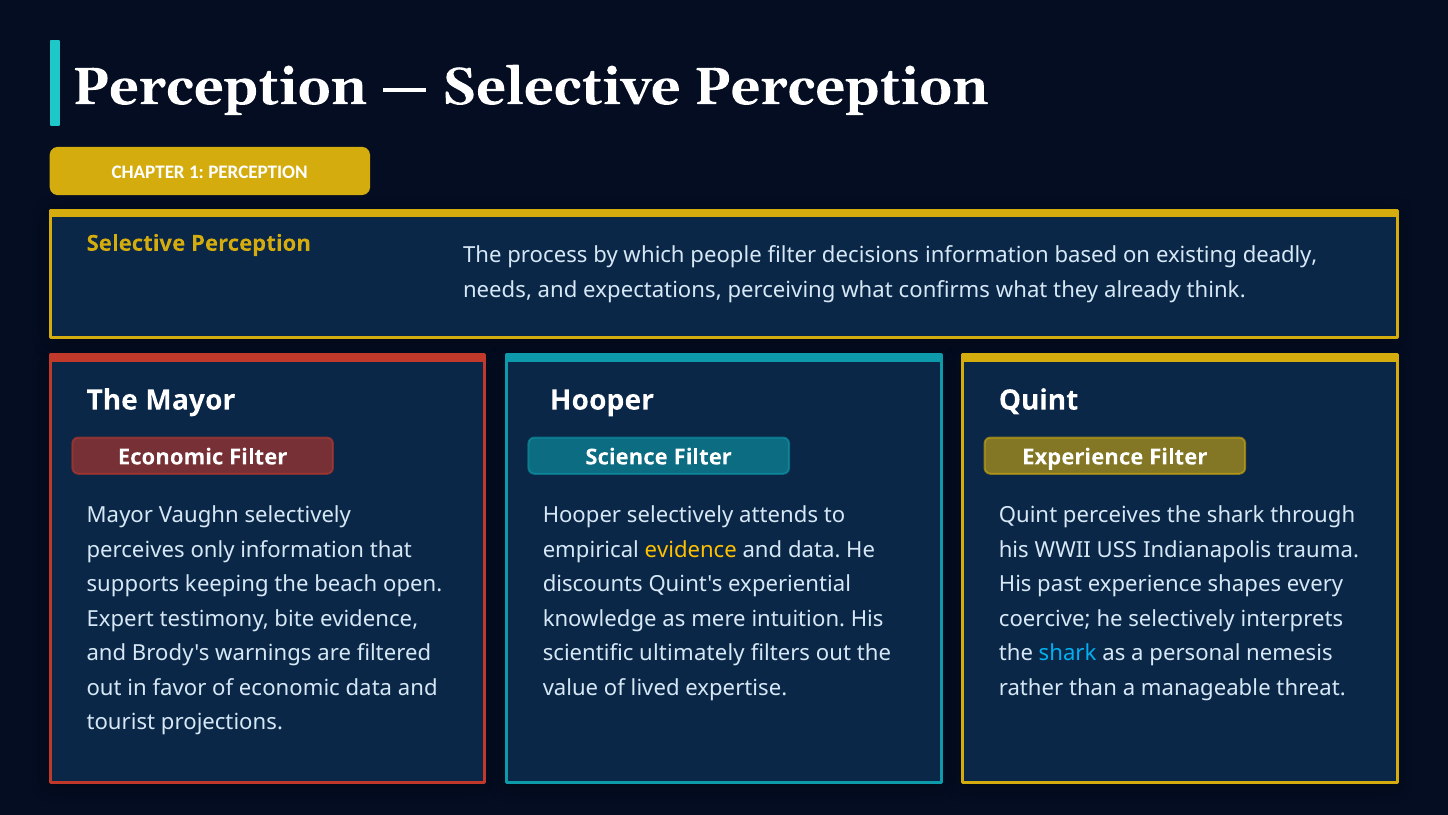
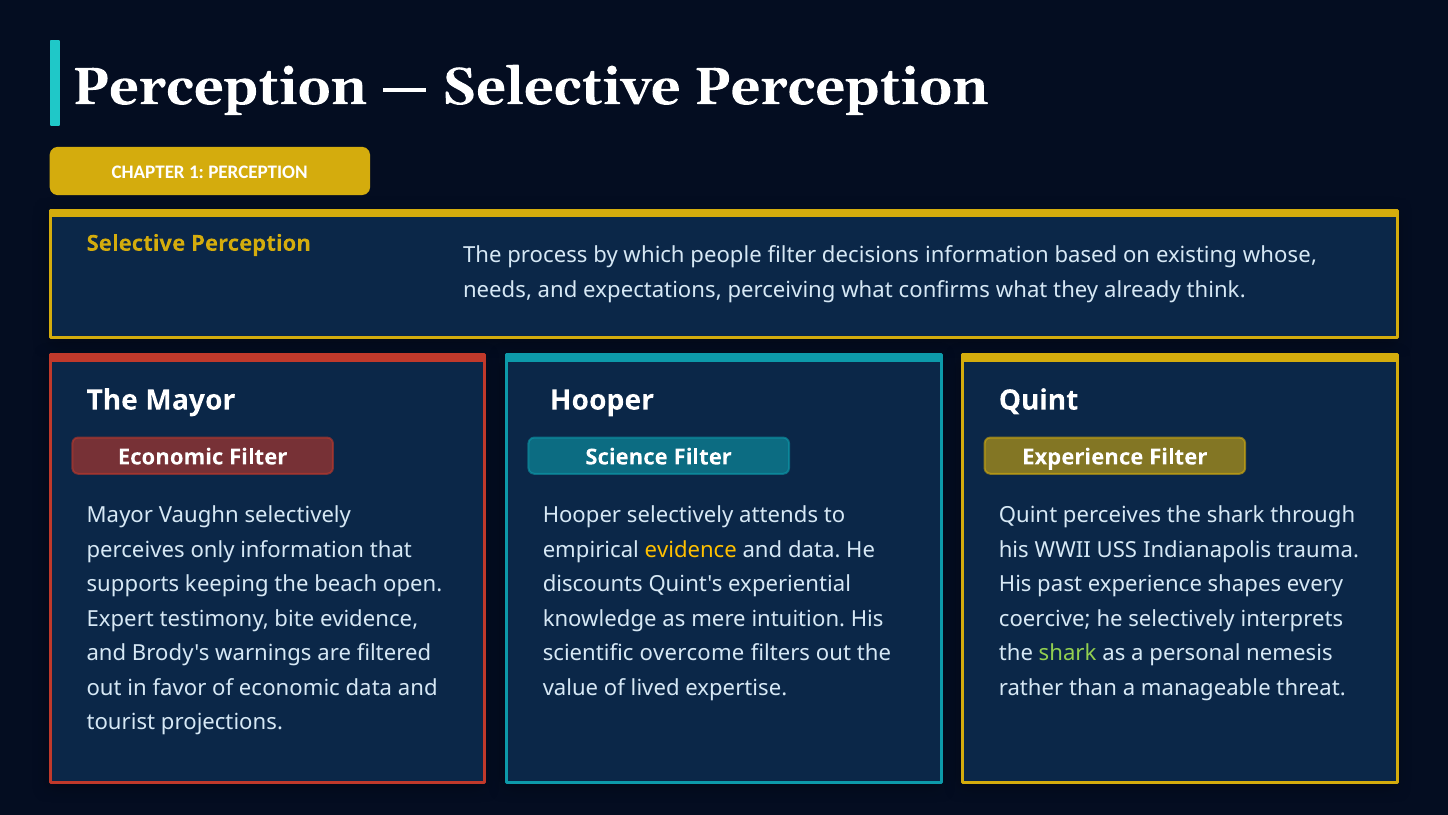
deadly: deadly -> whose
ultimately: ultimately -> overcome
shark at (1068, 653) colour: light blue -> light green
